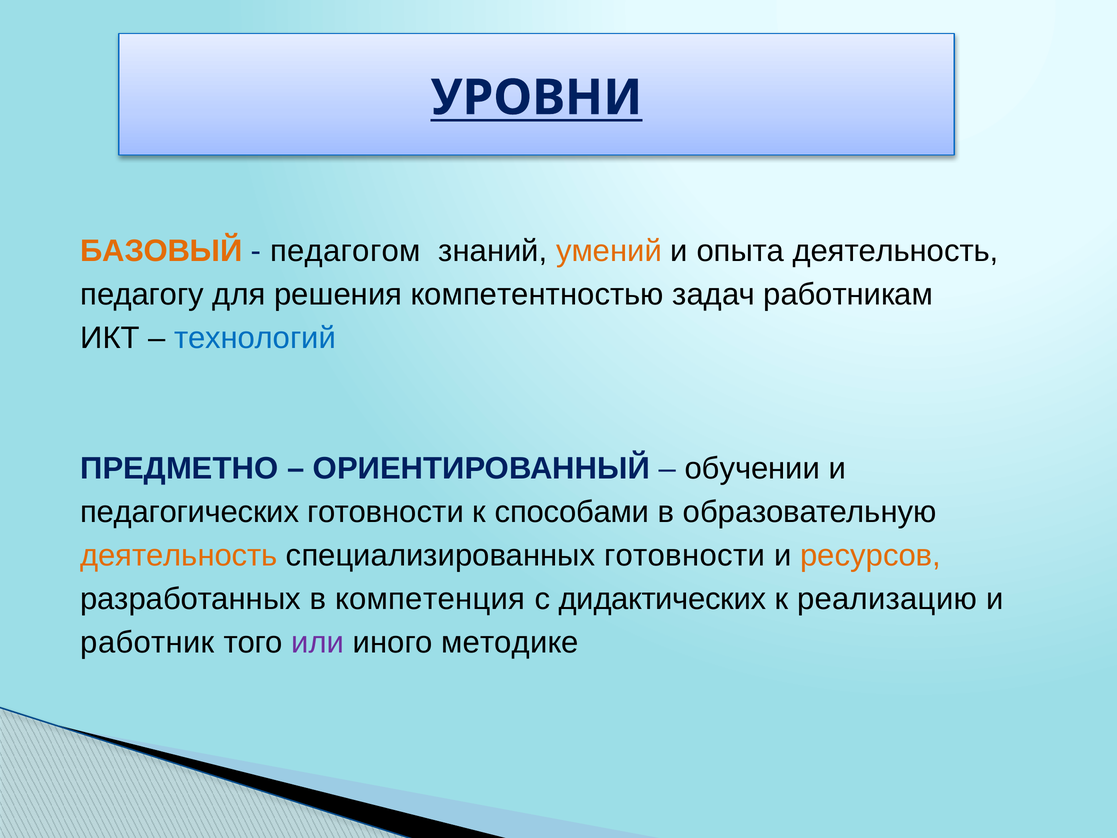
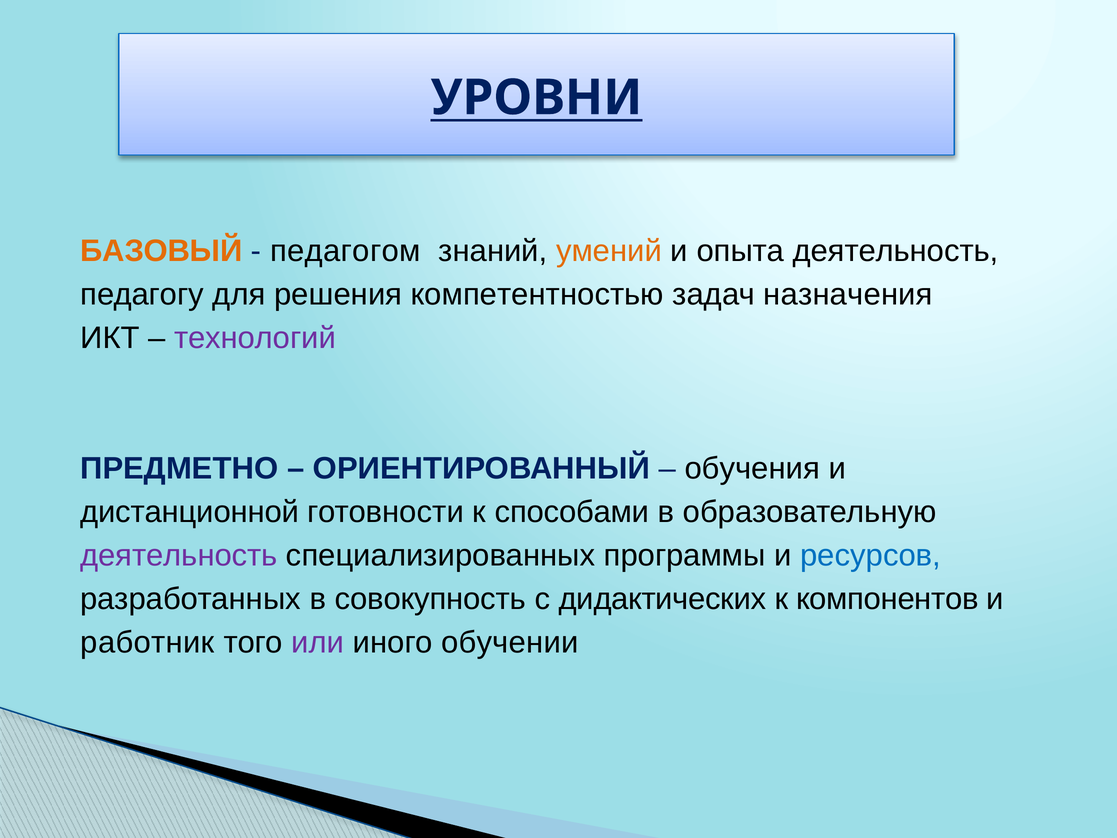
работникам: работникам -> назначения
технологий colour: blue -> purple
обучении: обучении -> обучения
педагогических: педагогических -> дистанционной
деятельность at (179, 555) colour: orange -> purple
специализированных готовности: готовности -> программы
ресурсов colour: orange -> blue
компетенция: компетенция -> совокупность
реализацию: реализацию -> компонентов
методике: методике -> обучении
